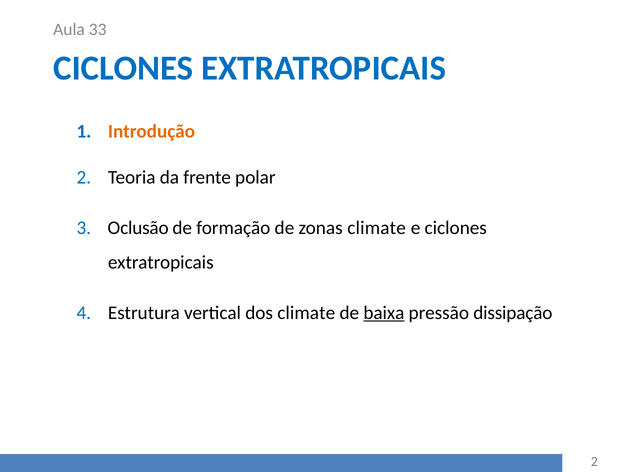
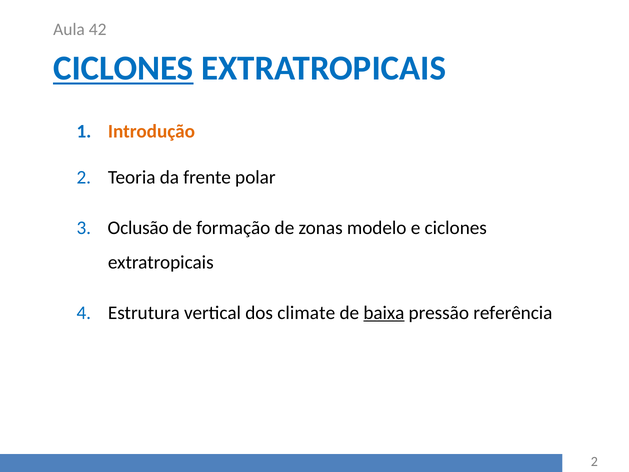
33: 33 -> 42
CICLONES at (123, 68) underline: none -> present
zonas climate: climate -> modelo
dissipação: dissipação -> referência
